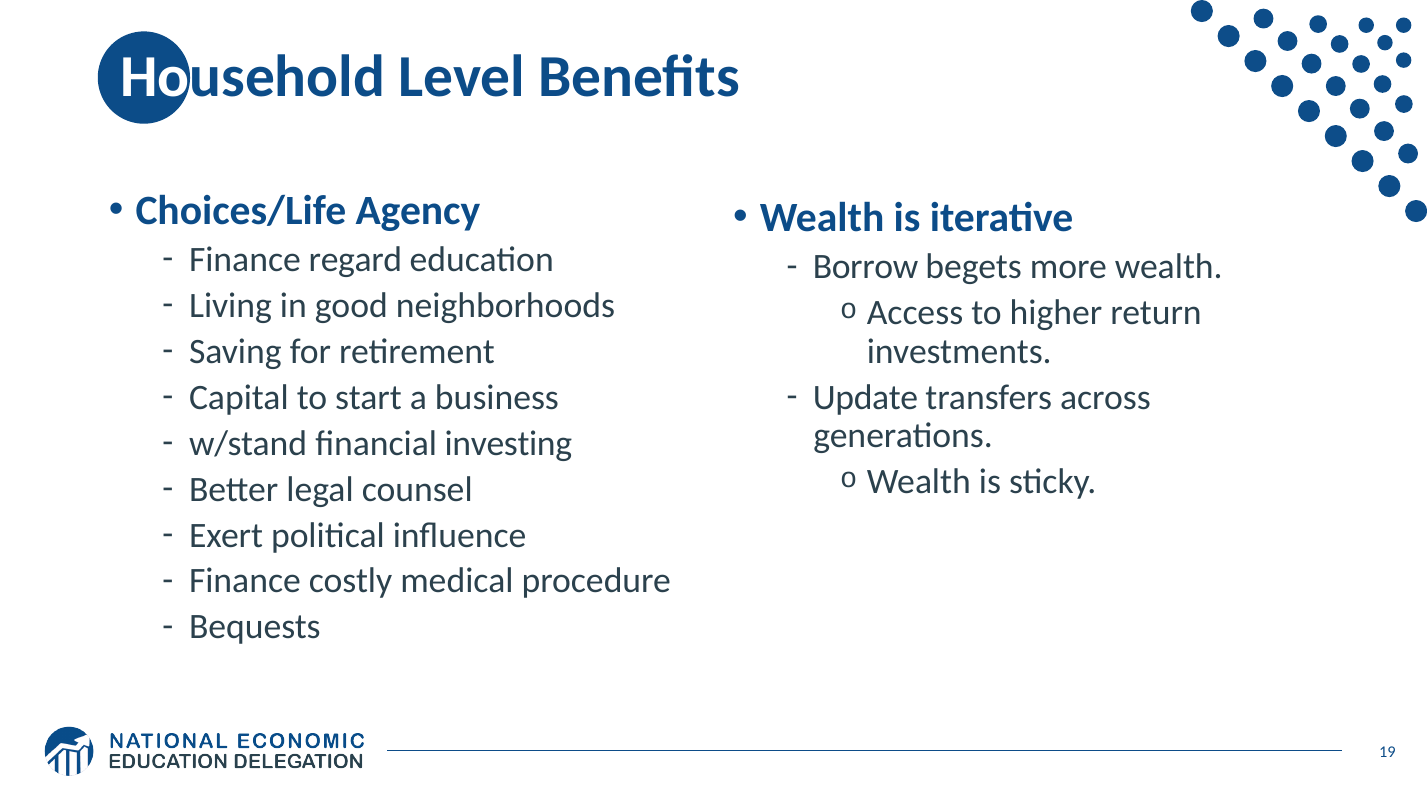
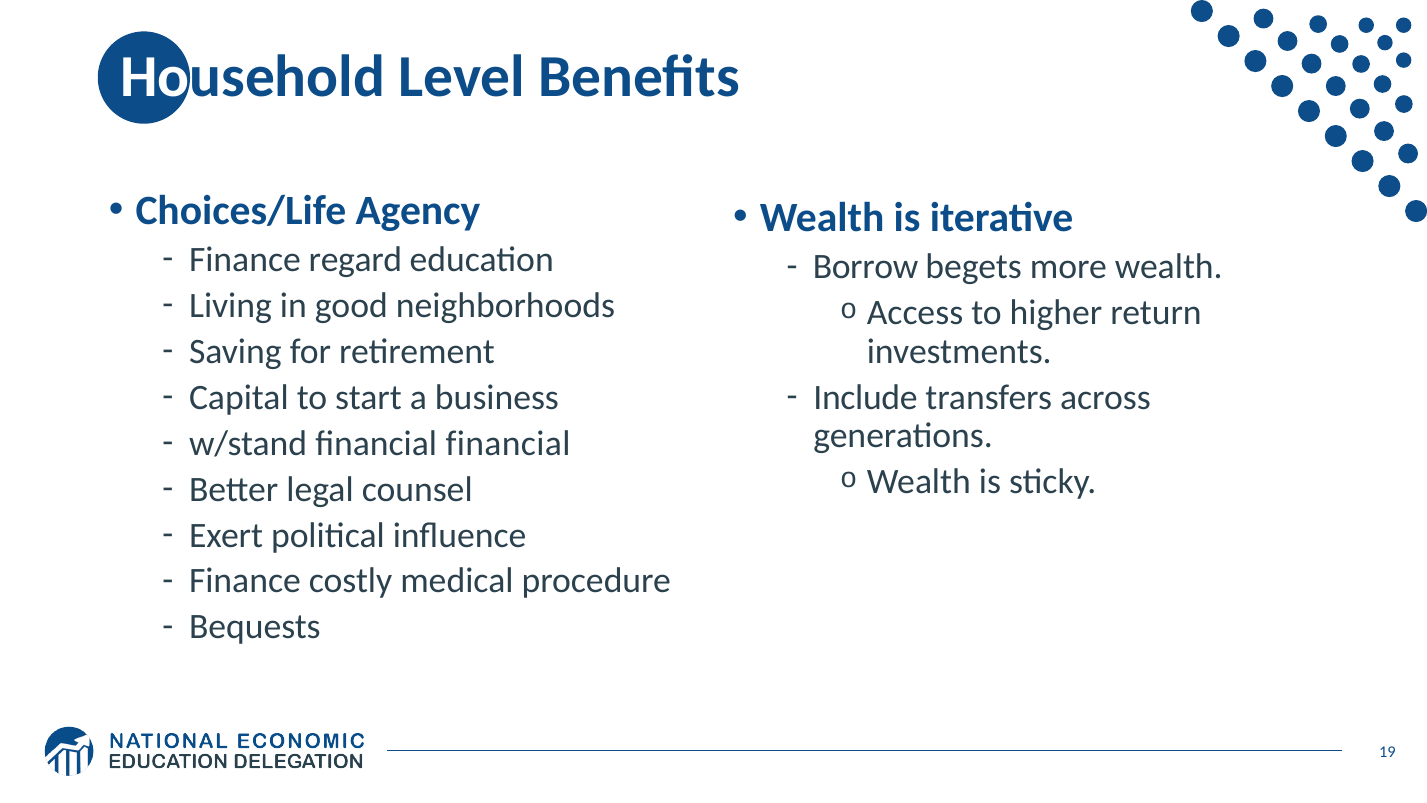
Update: Update -> Include
financial investing: investing -> financial
